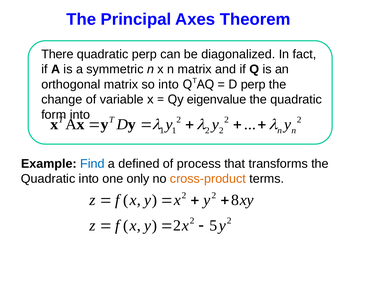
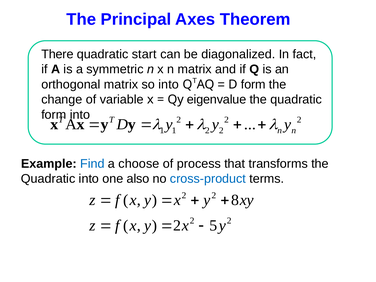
quadratic perp: perp -> start
D perp: perp -> form
defined: defined -> choose
only: only -> also
cross-product colour: orange -> blue
